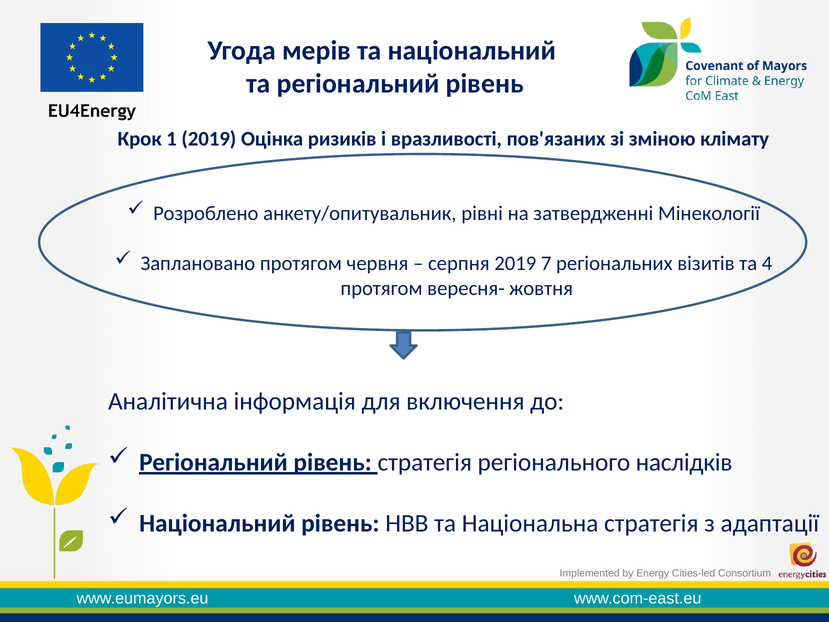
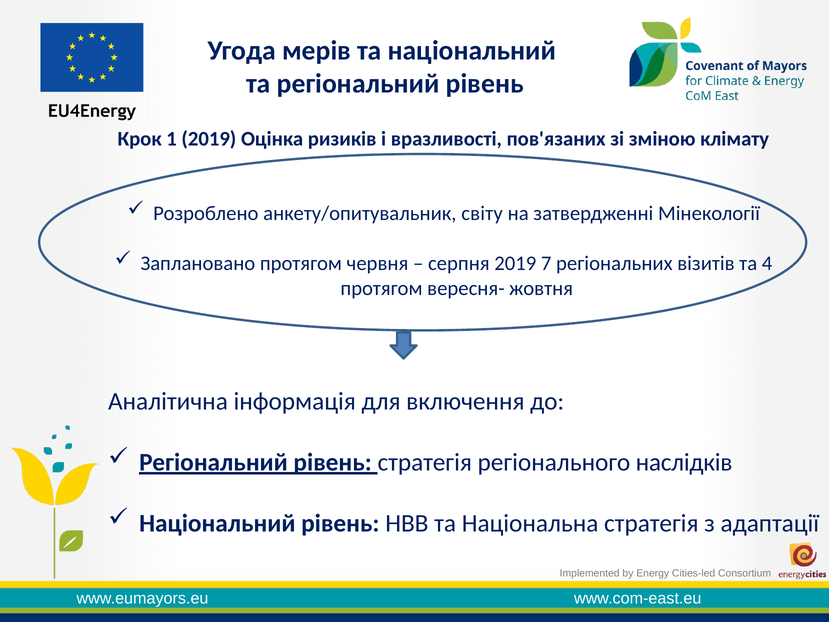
рівні: рівні -> світу
